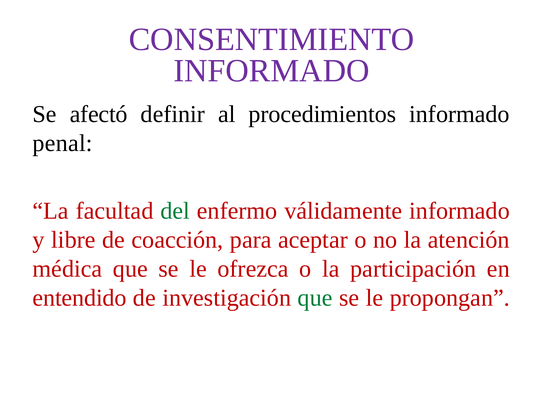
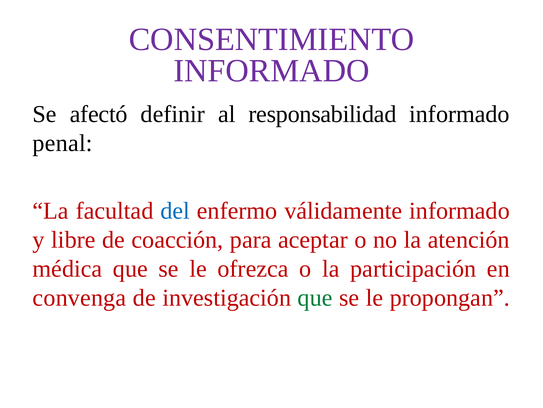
procedimientos: procedimientos -> responsabilidad
del colour: green -> blue
entendido: entendido -> convenga
